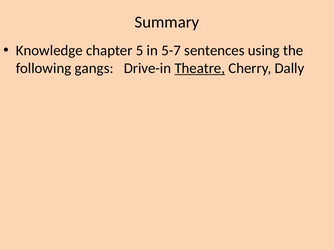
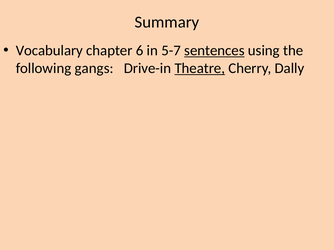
Knowledge: Knowledge -> Vocabulary
5: 5 -> 6
sentences underline: none -> present
